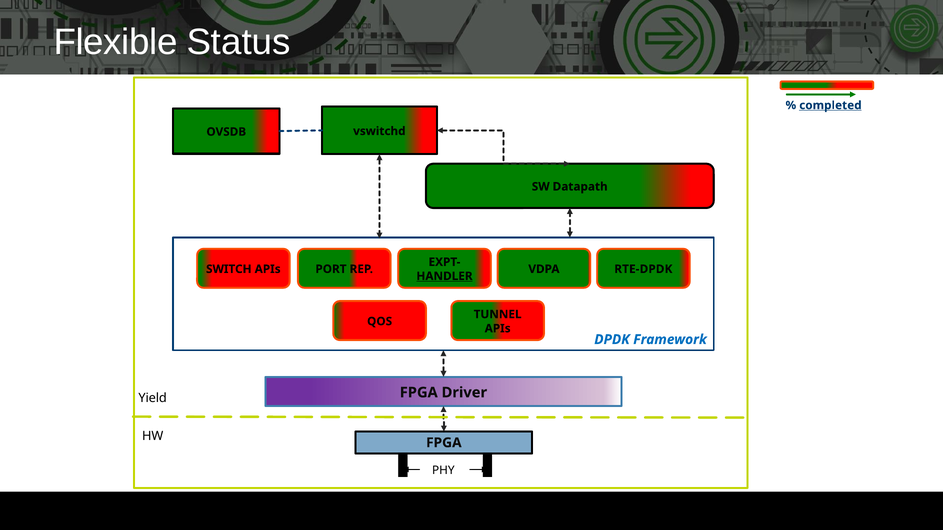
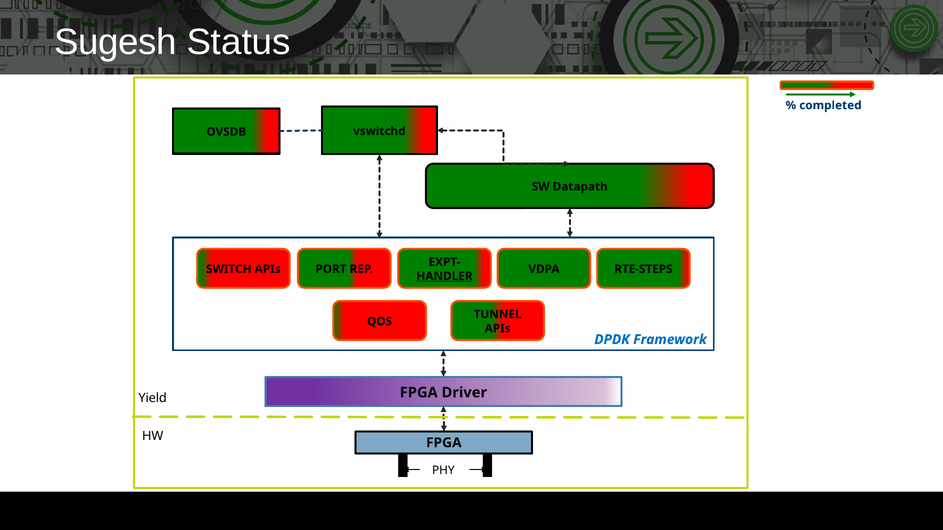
Flexible: Flexible -> Sugesh
completed underline: present -> none
RTE-DPDK: RTE-DPDK -> RTE-STEPS
